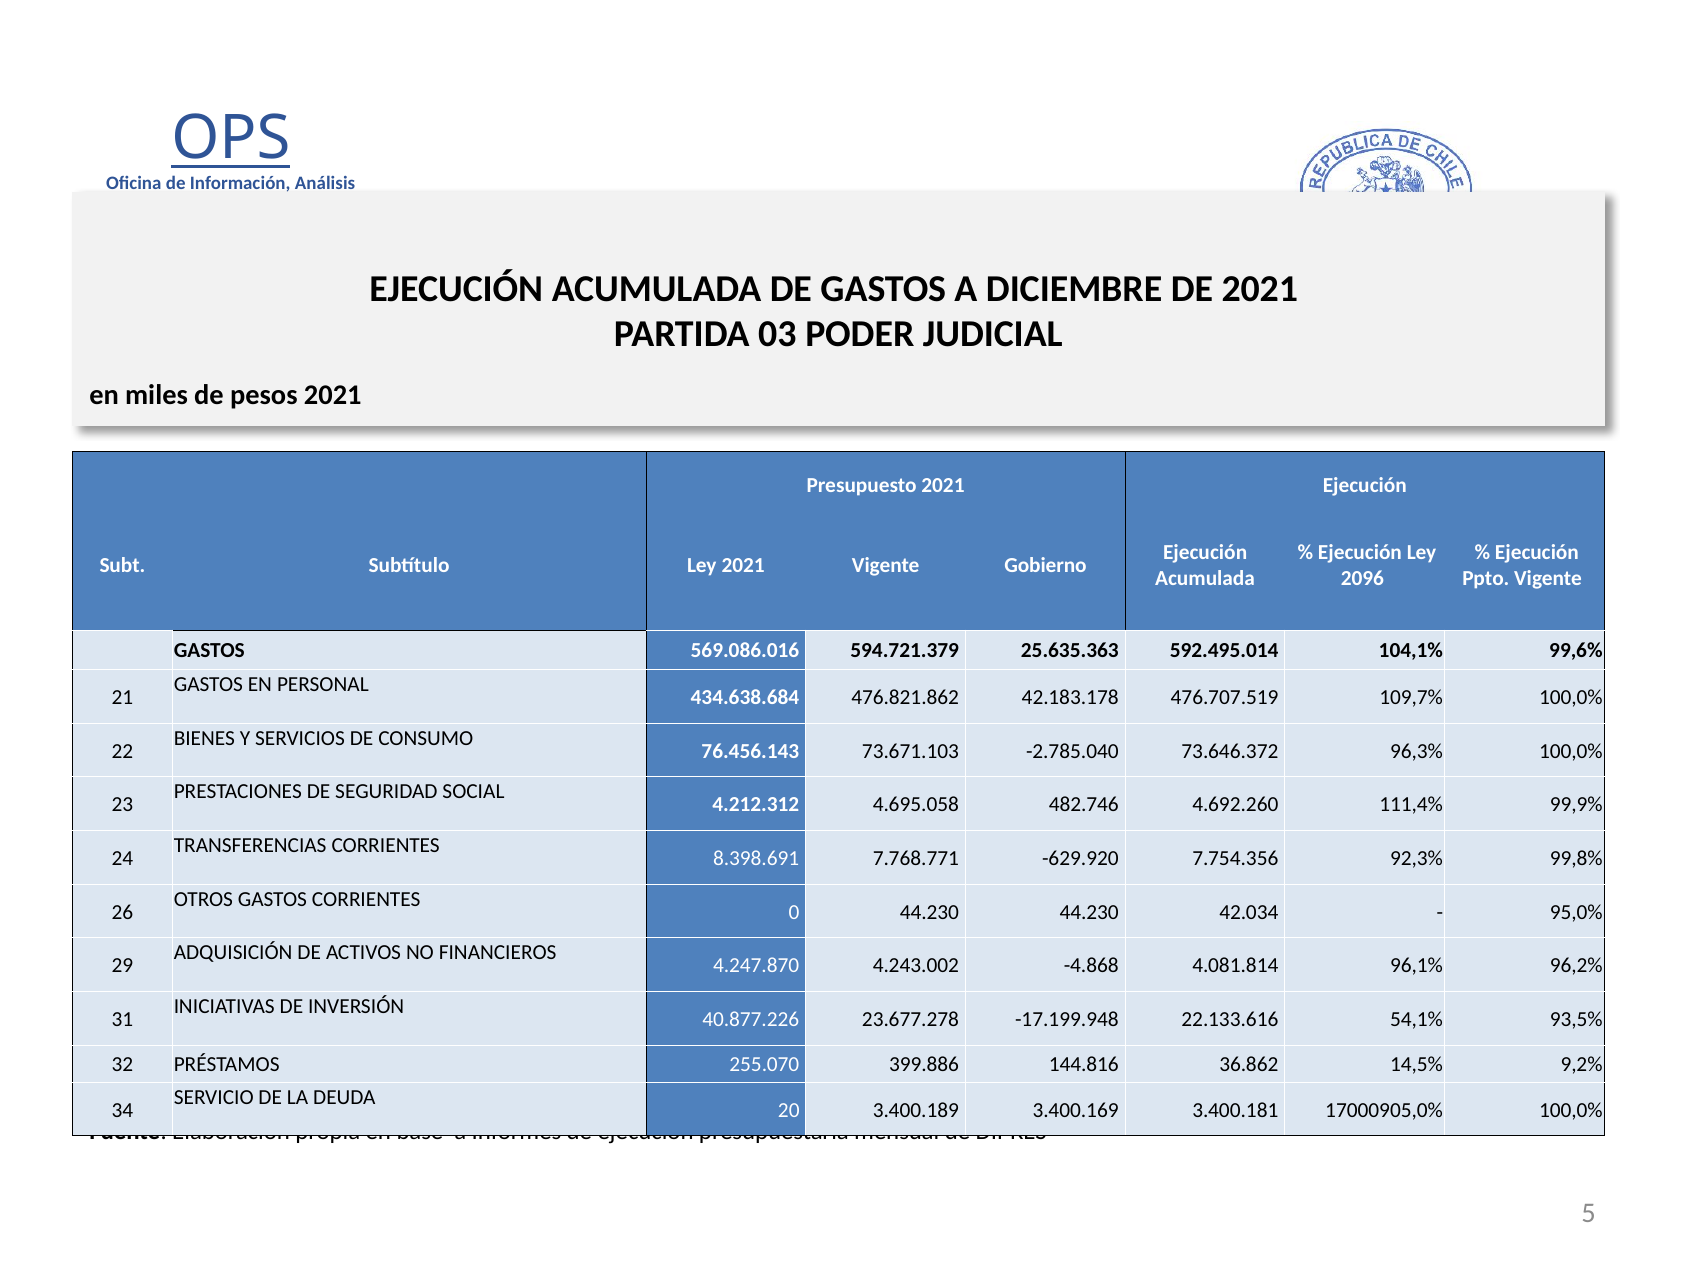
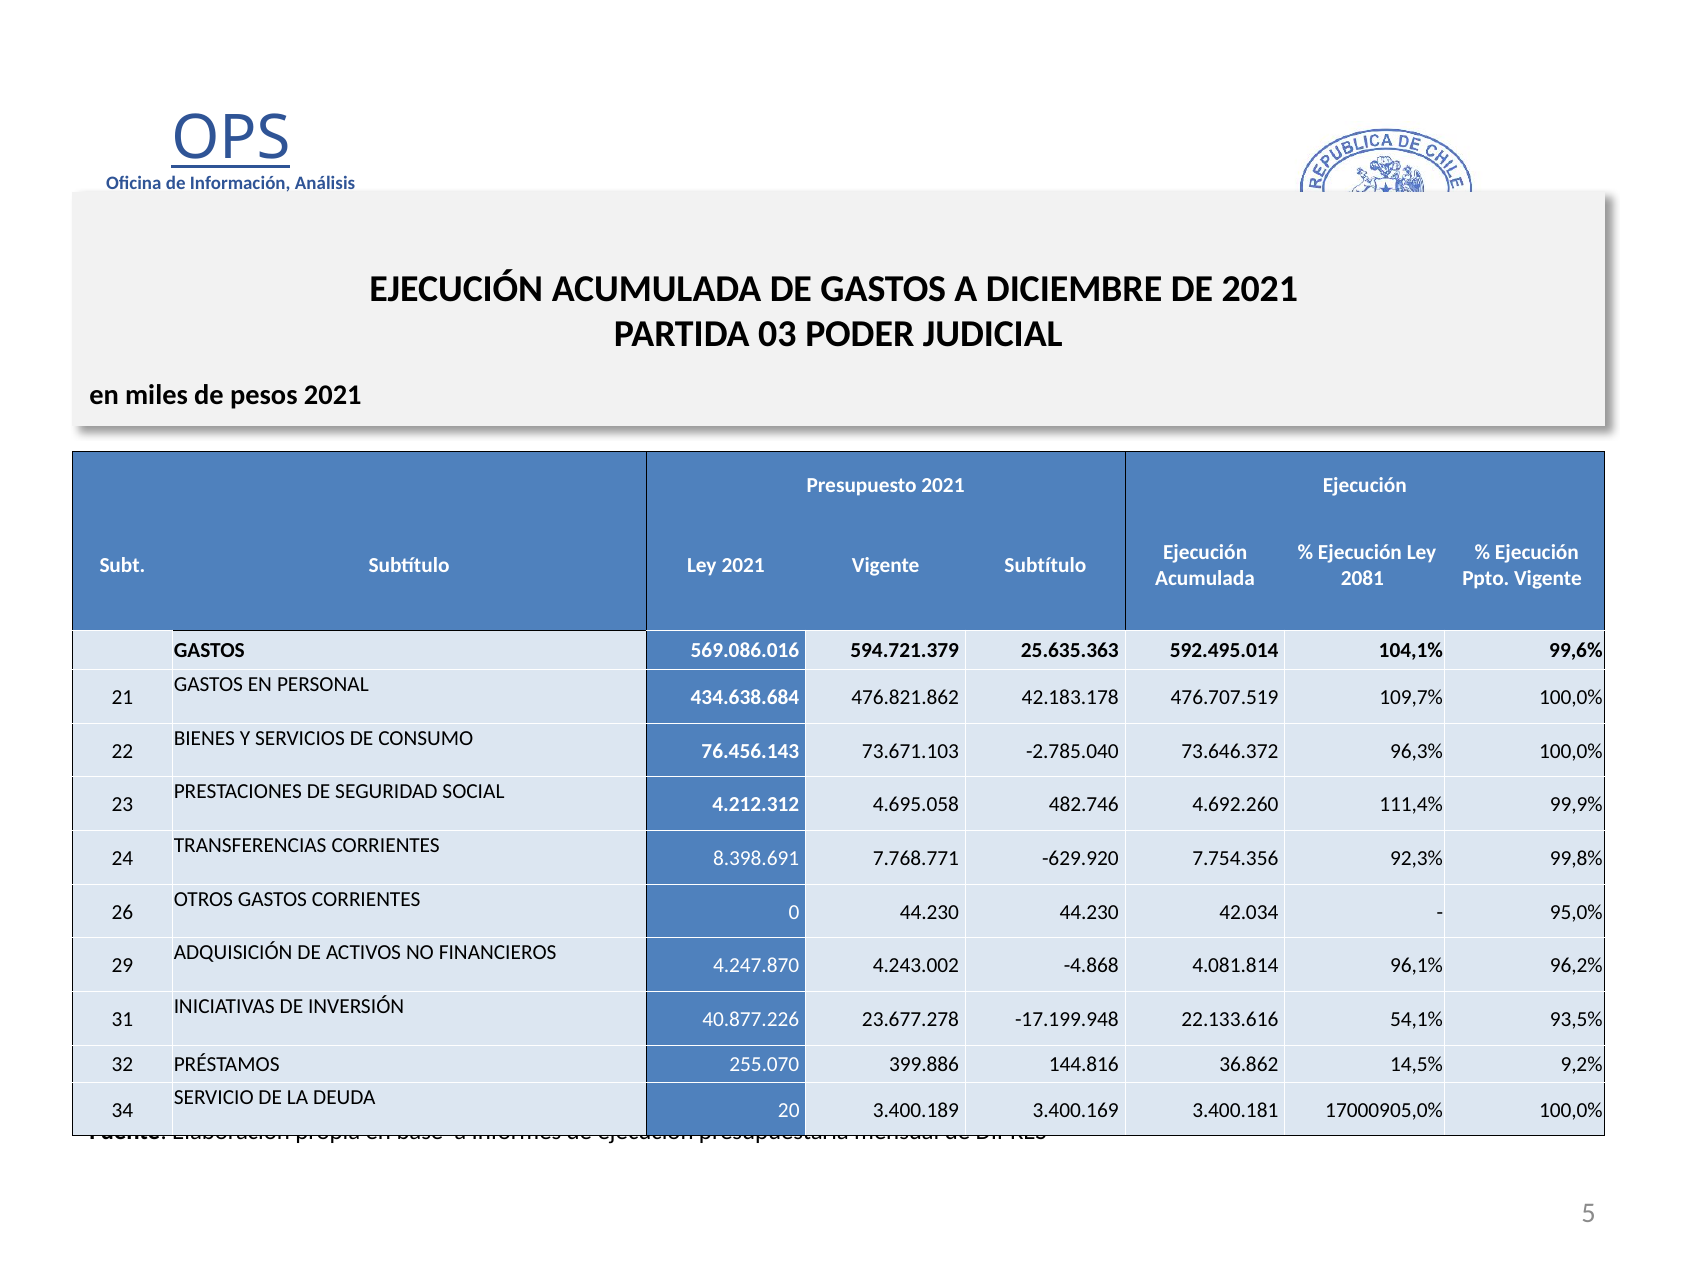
Vigente Gobierno: Gobierno -> Subtítulo
2096: 2096 -> 2081
